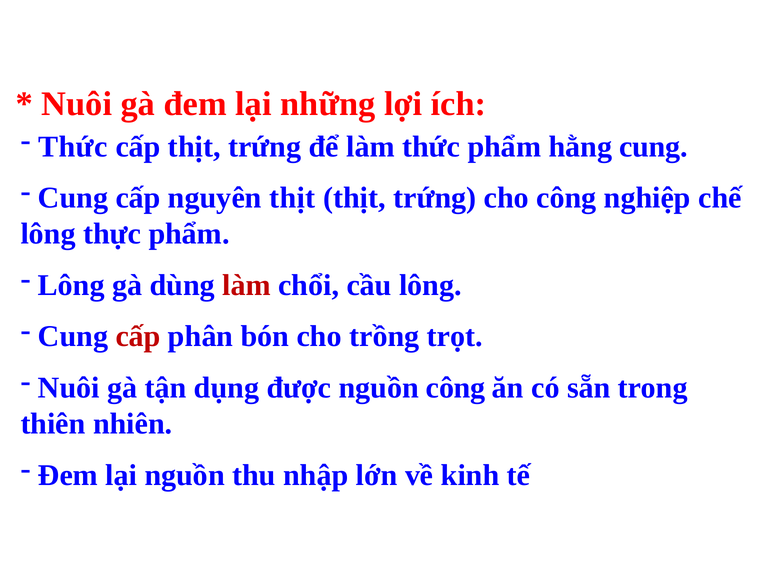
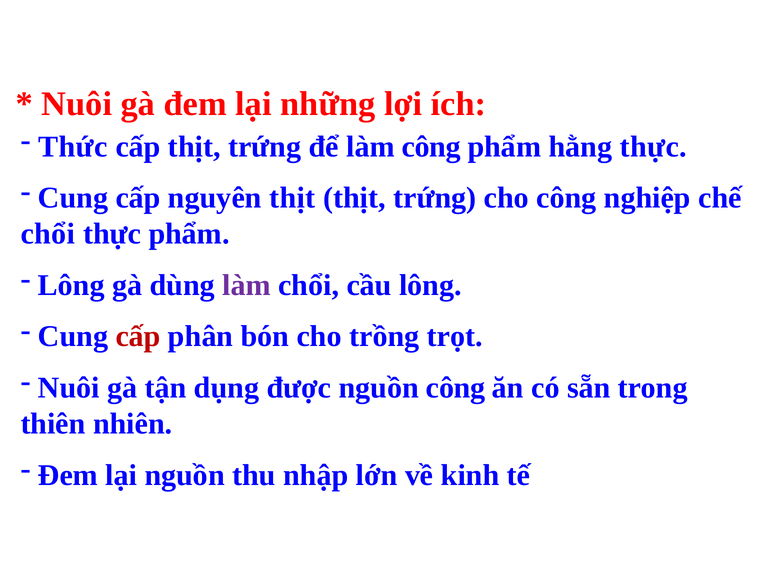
làm thức: thức -> công
hằng cung: cung -> thực
lông at (48, 234): lông -> chổi
làm at (247, 285) colour: red -> purple
